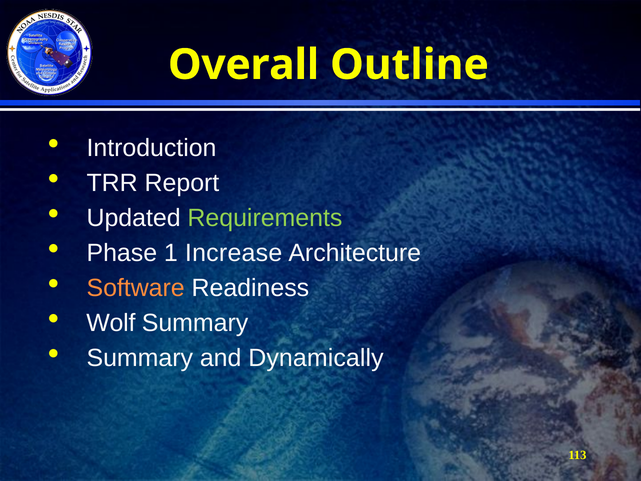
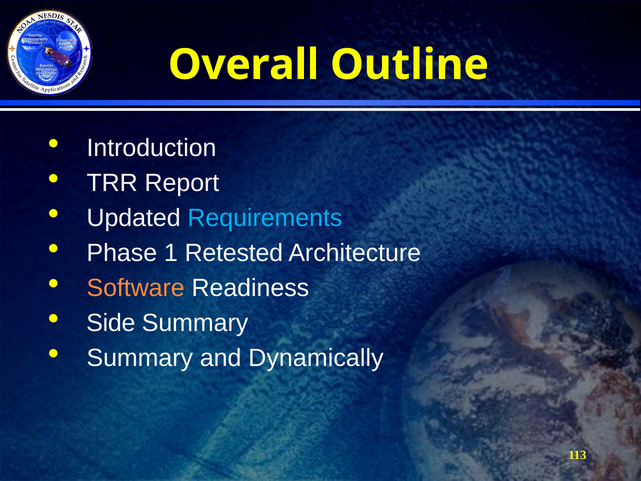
Requirements colour: light green -> light blue
Increase: Increase -> Retested
Wolf: Wolf -> Side
